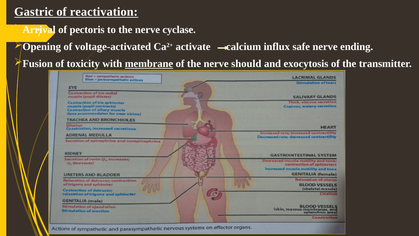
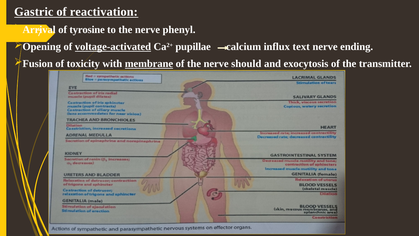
pectoris: pectoris -> tyrosine
cyclase: cyclase -> phenyl
voltage-activated underline: none -> present
activate: activate -> pupillae
safe: safe -> text
